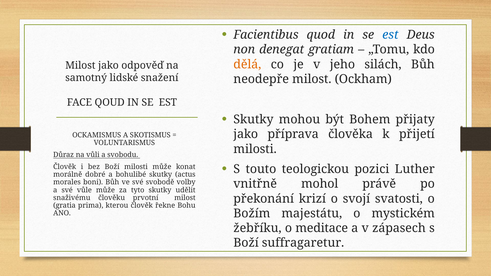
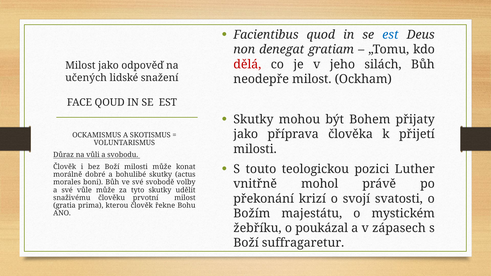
dělá colour: orange -> red
samotný: samotný -> učených
meditace: meditace -> poukázal
